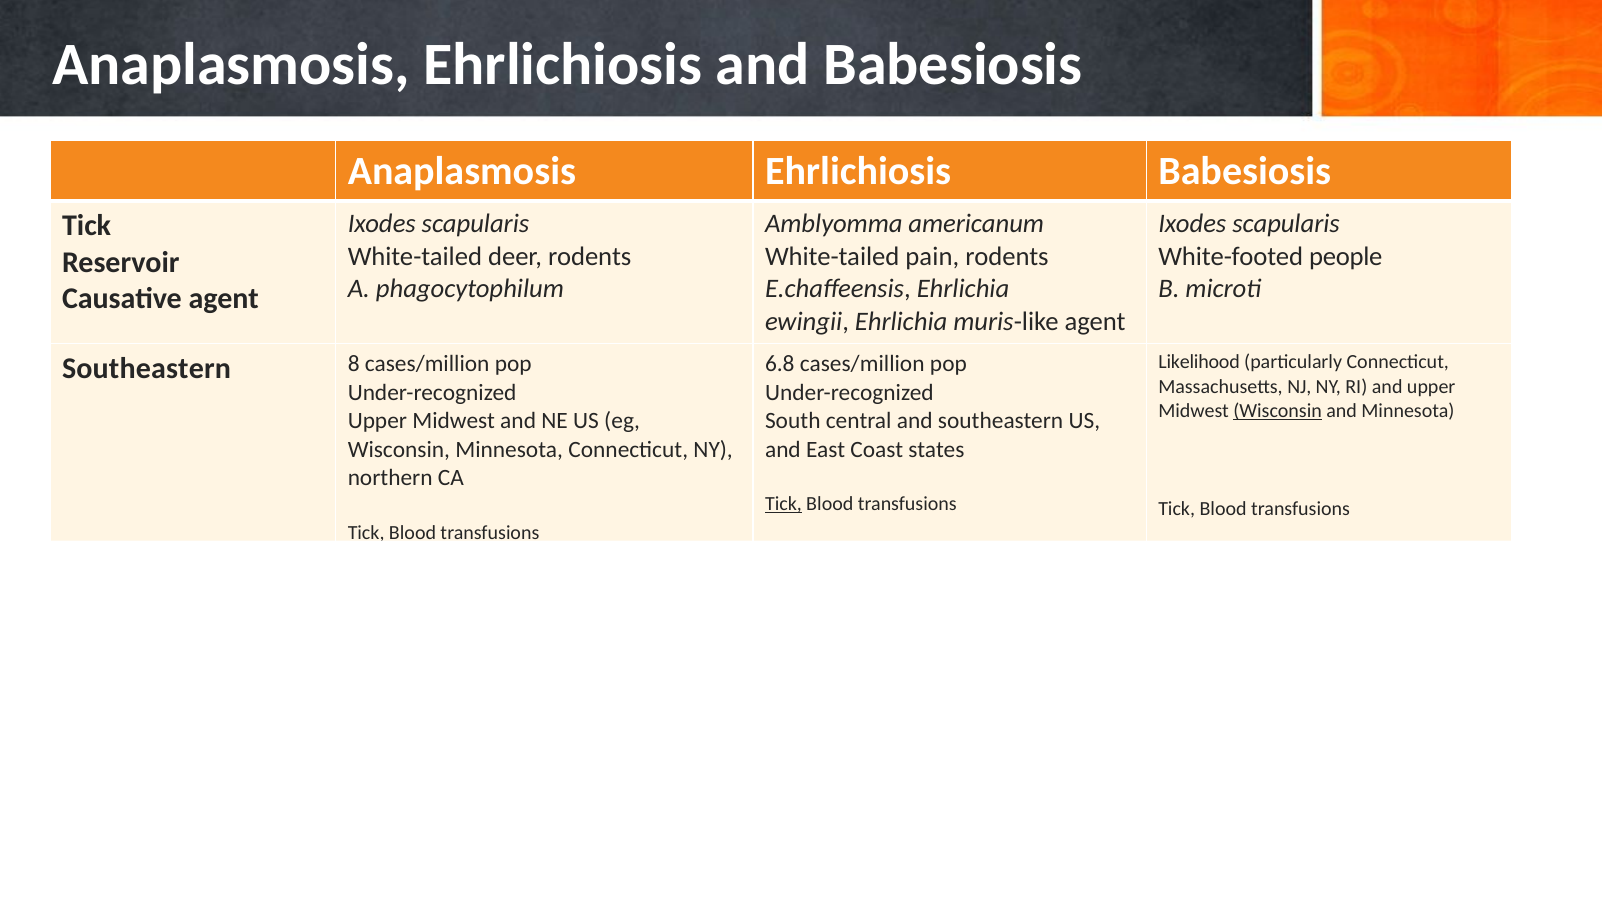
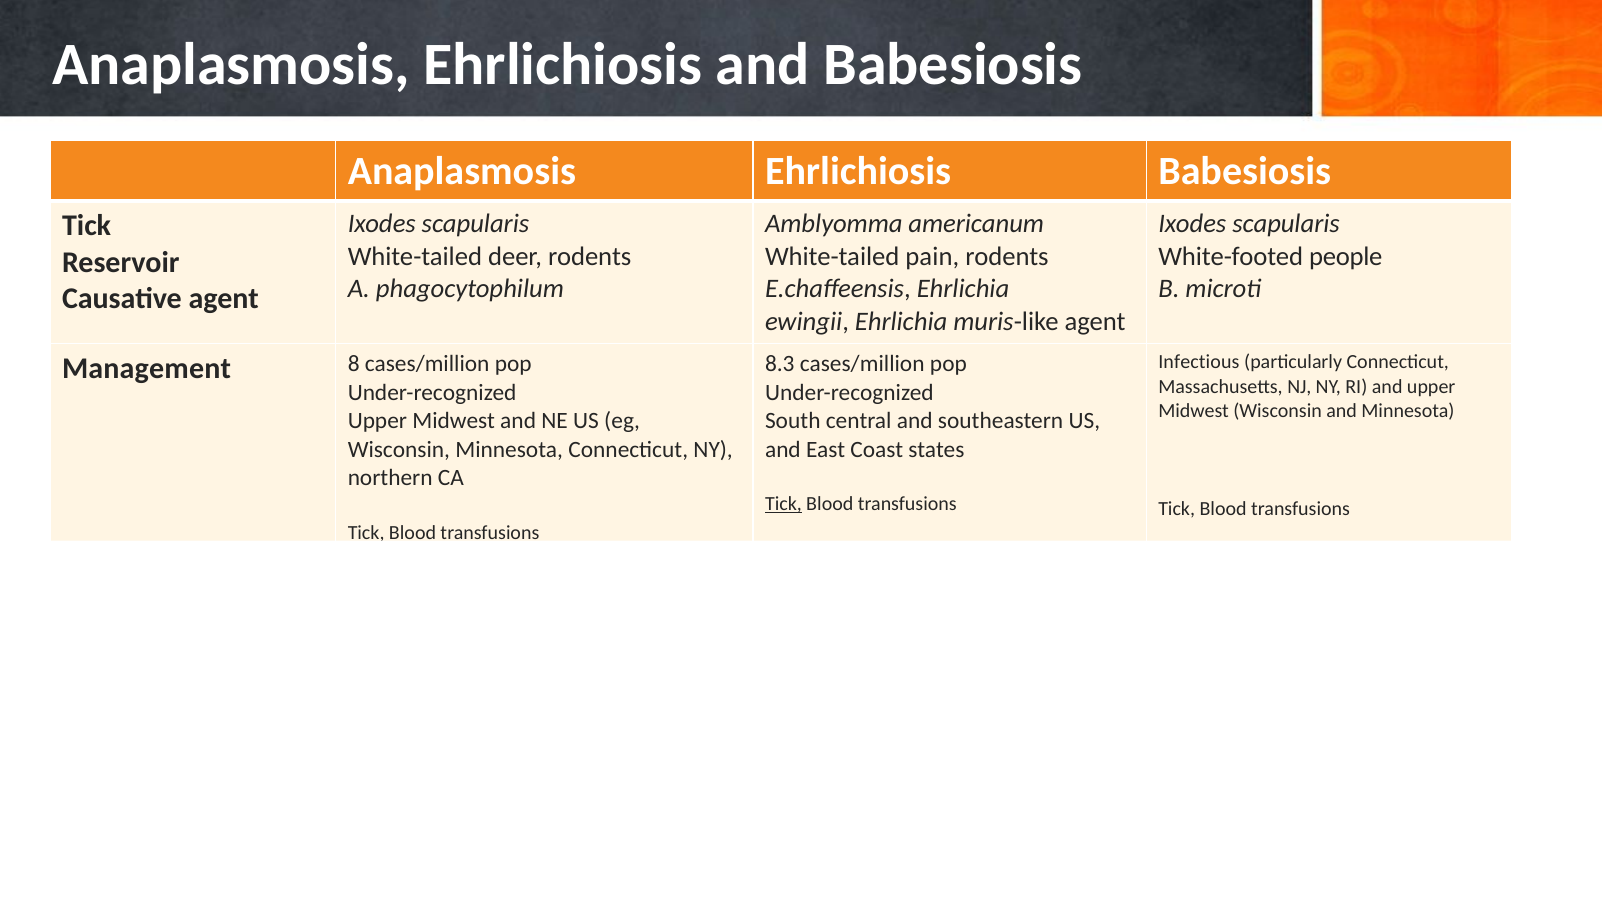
Likelihood: Likelihood -> Infectious
6.8: 6.8 -> 8.3
Southeastern at (147, 368): Southeastern -> Management
Wisconsin at (1278, 411) underline: present -> none
